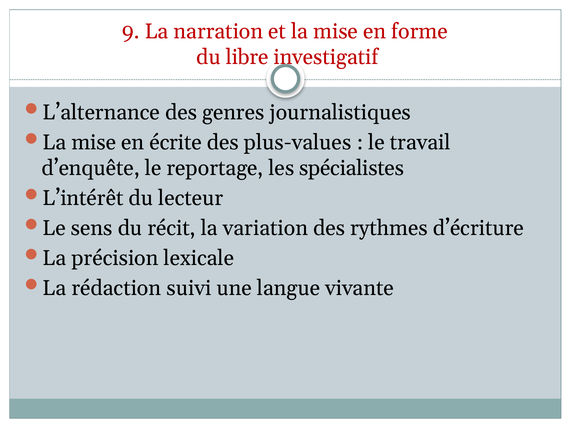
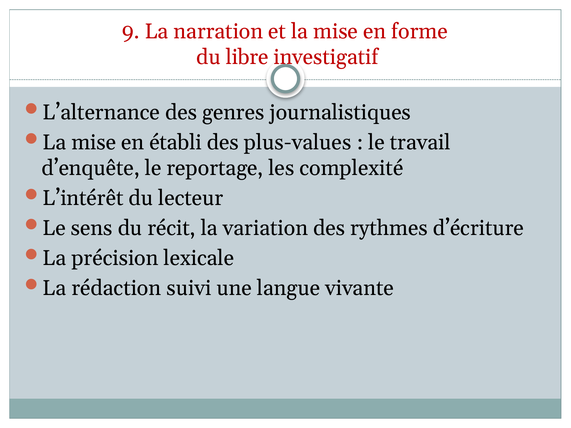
écrite: écrite -> établi
spécialistes: spécialistes -> complexité
